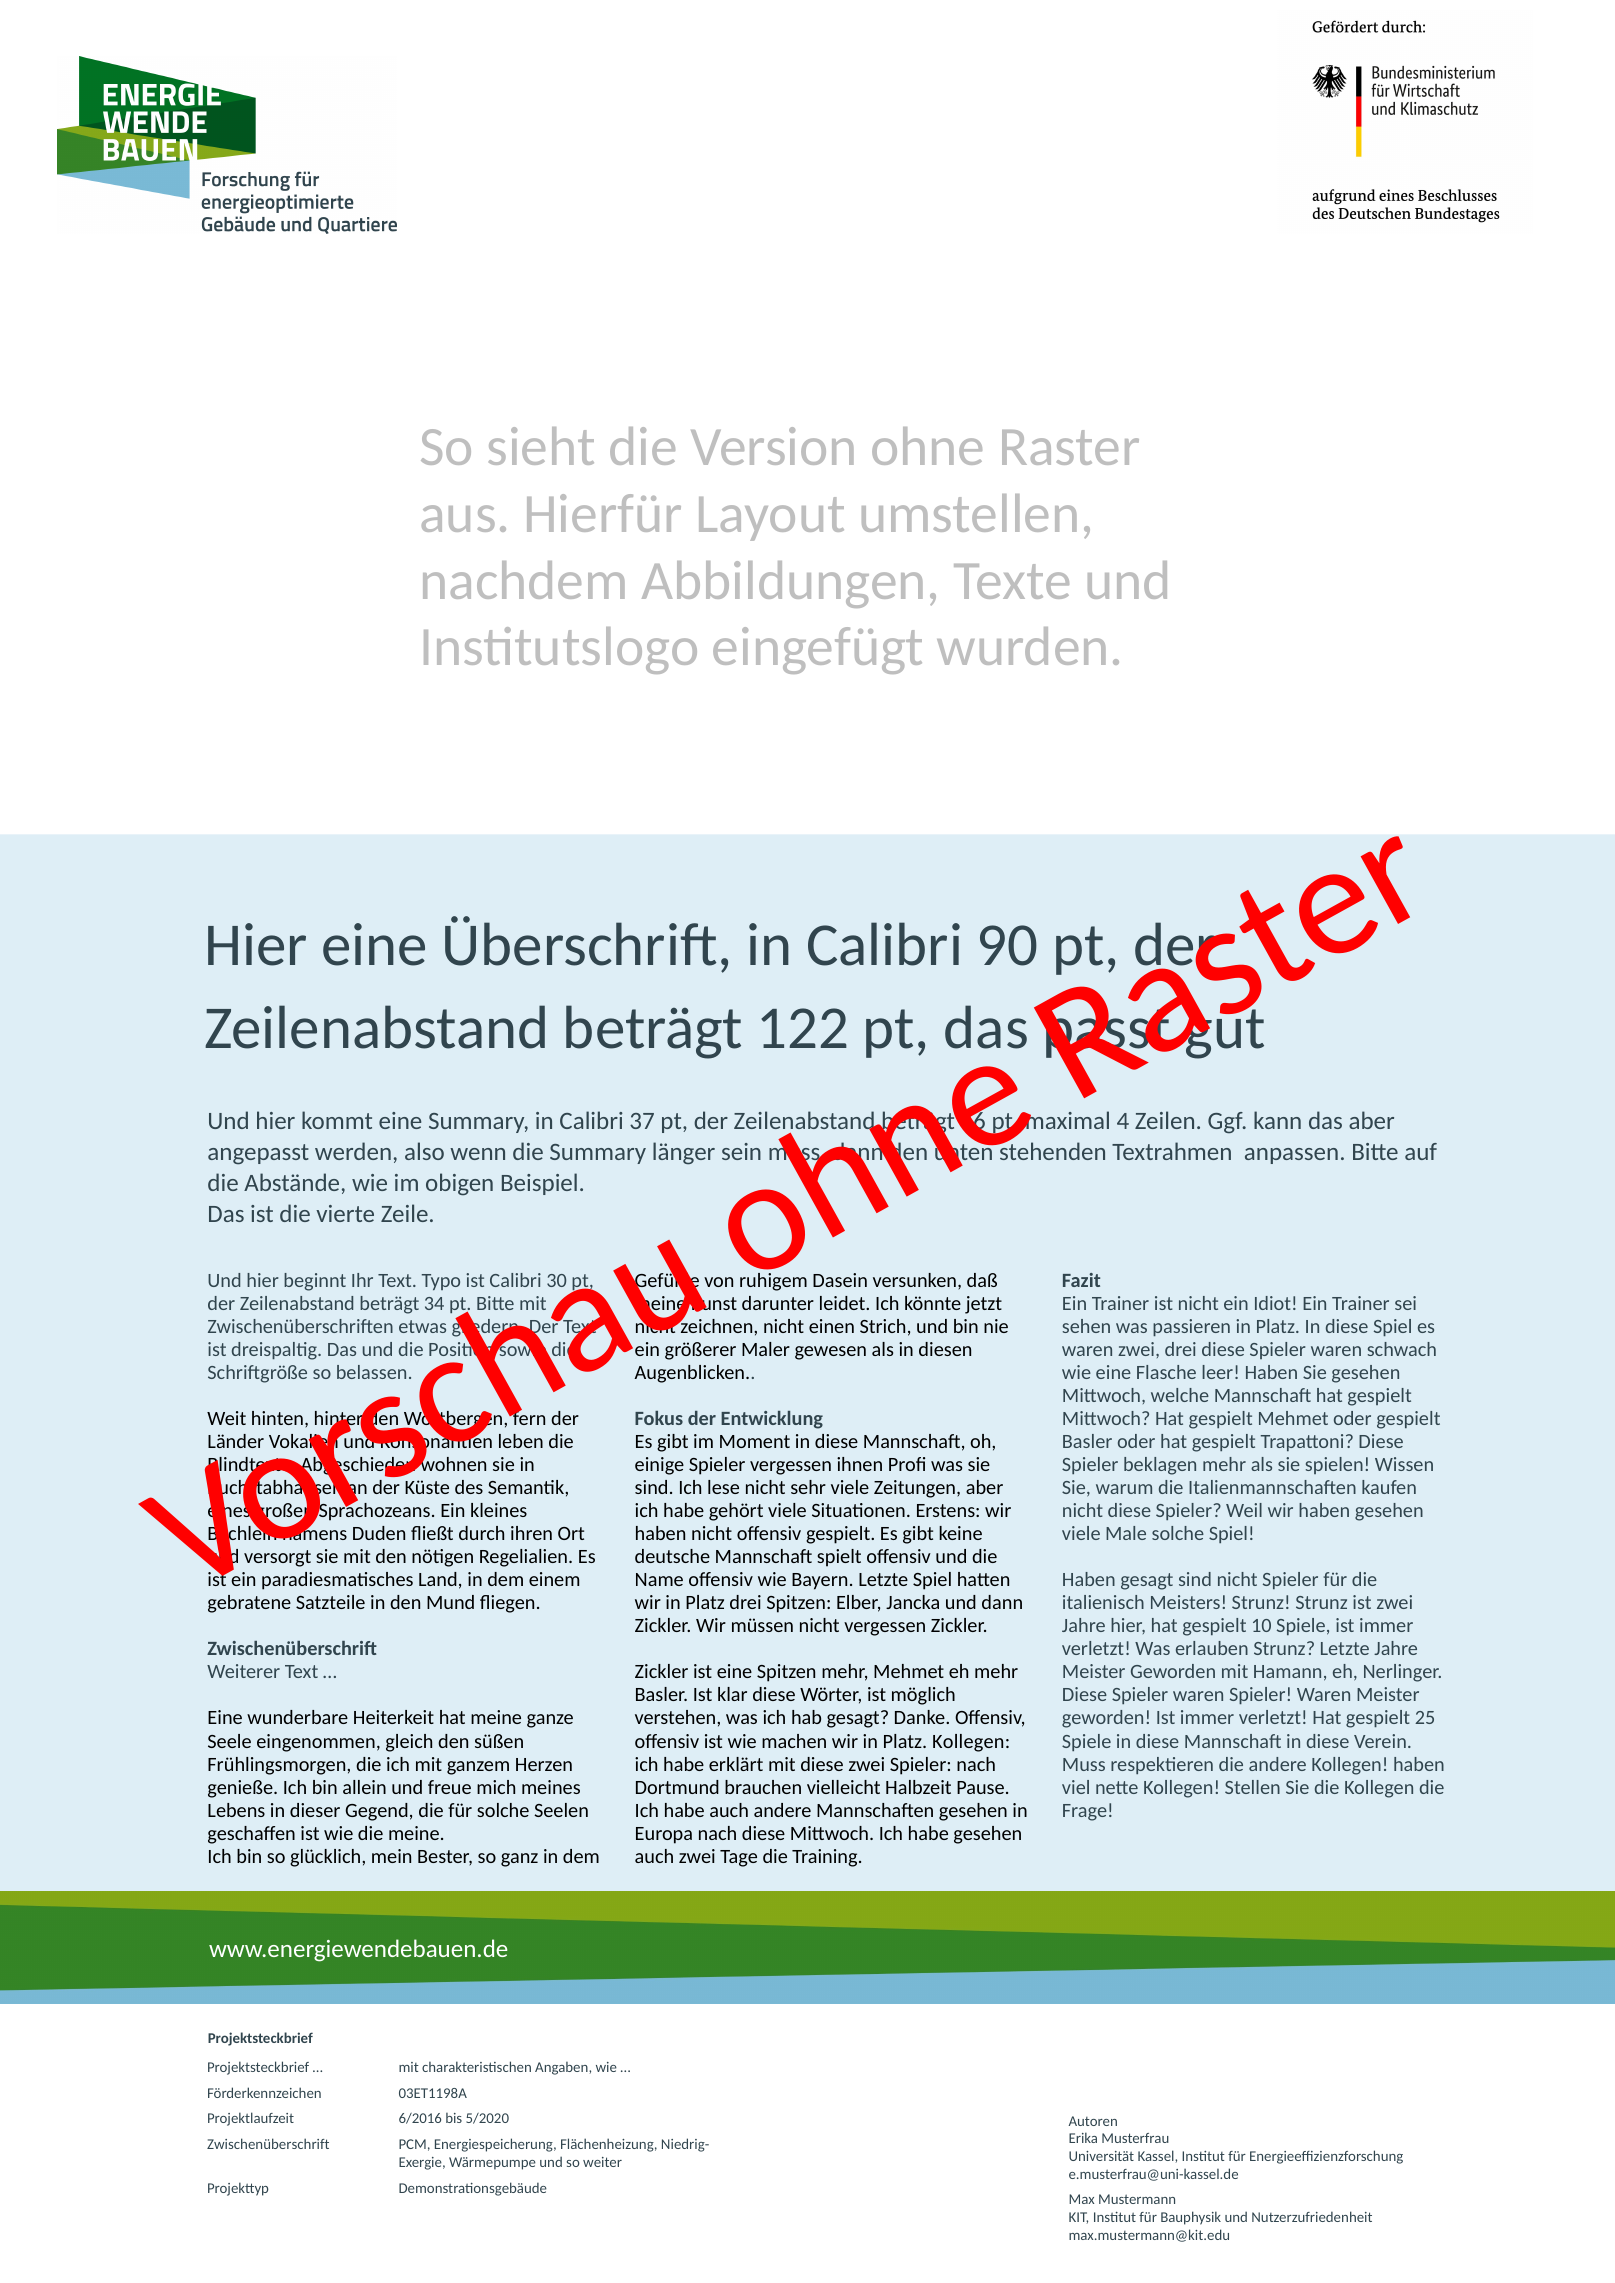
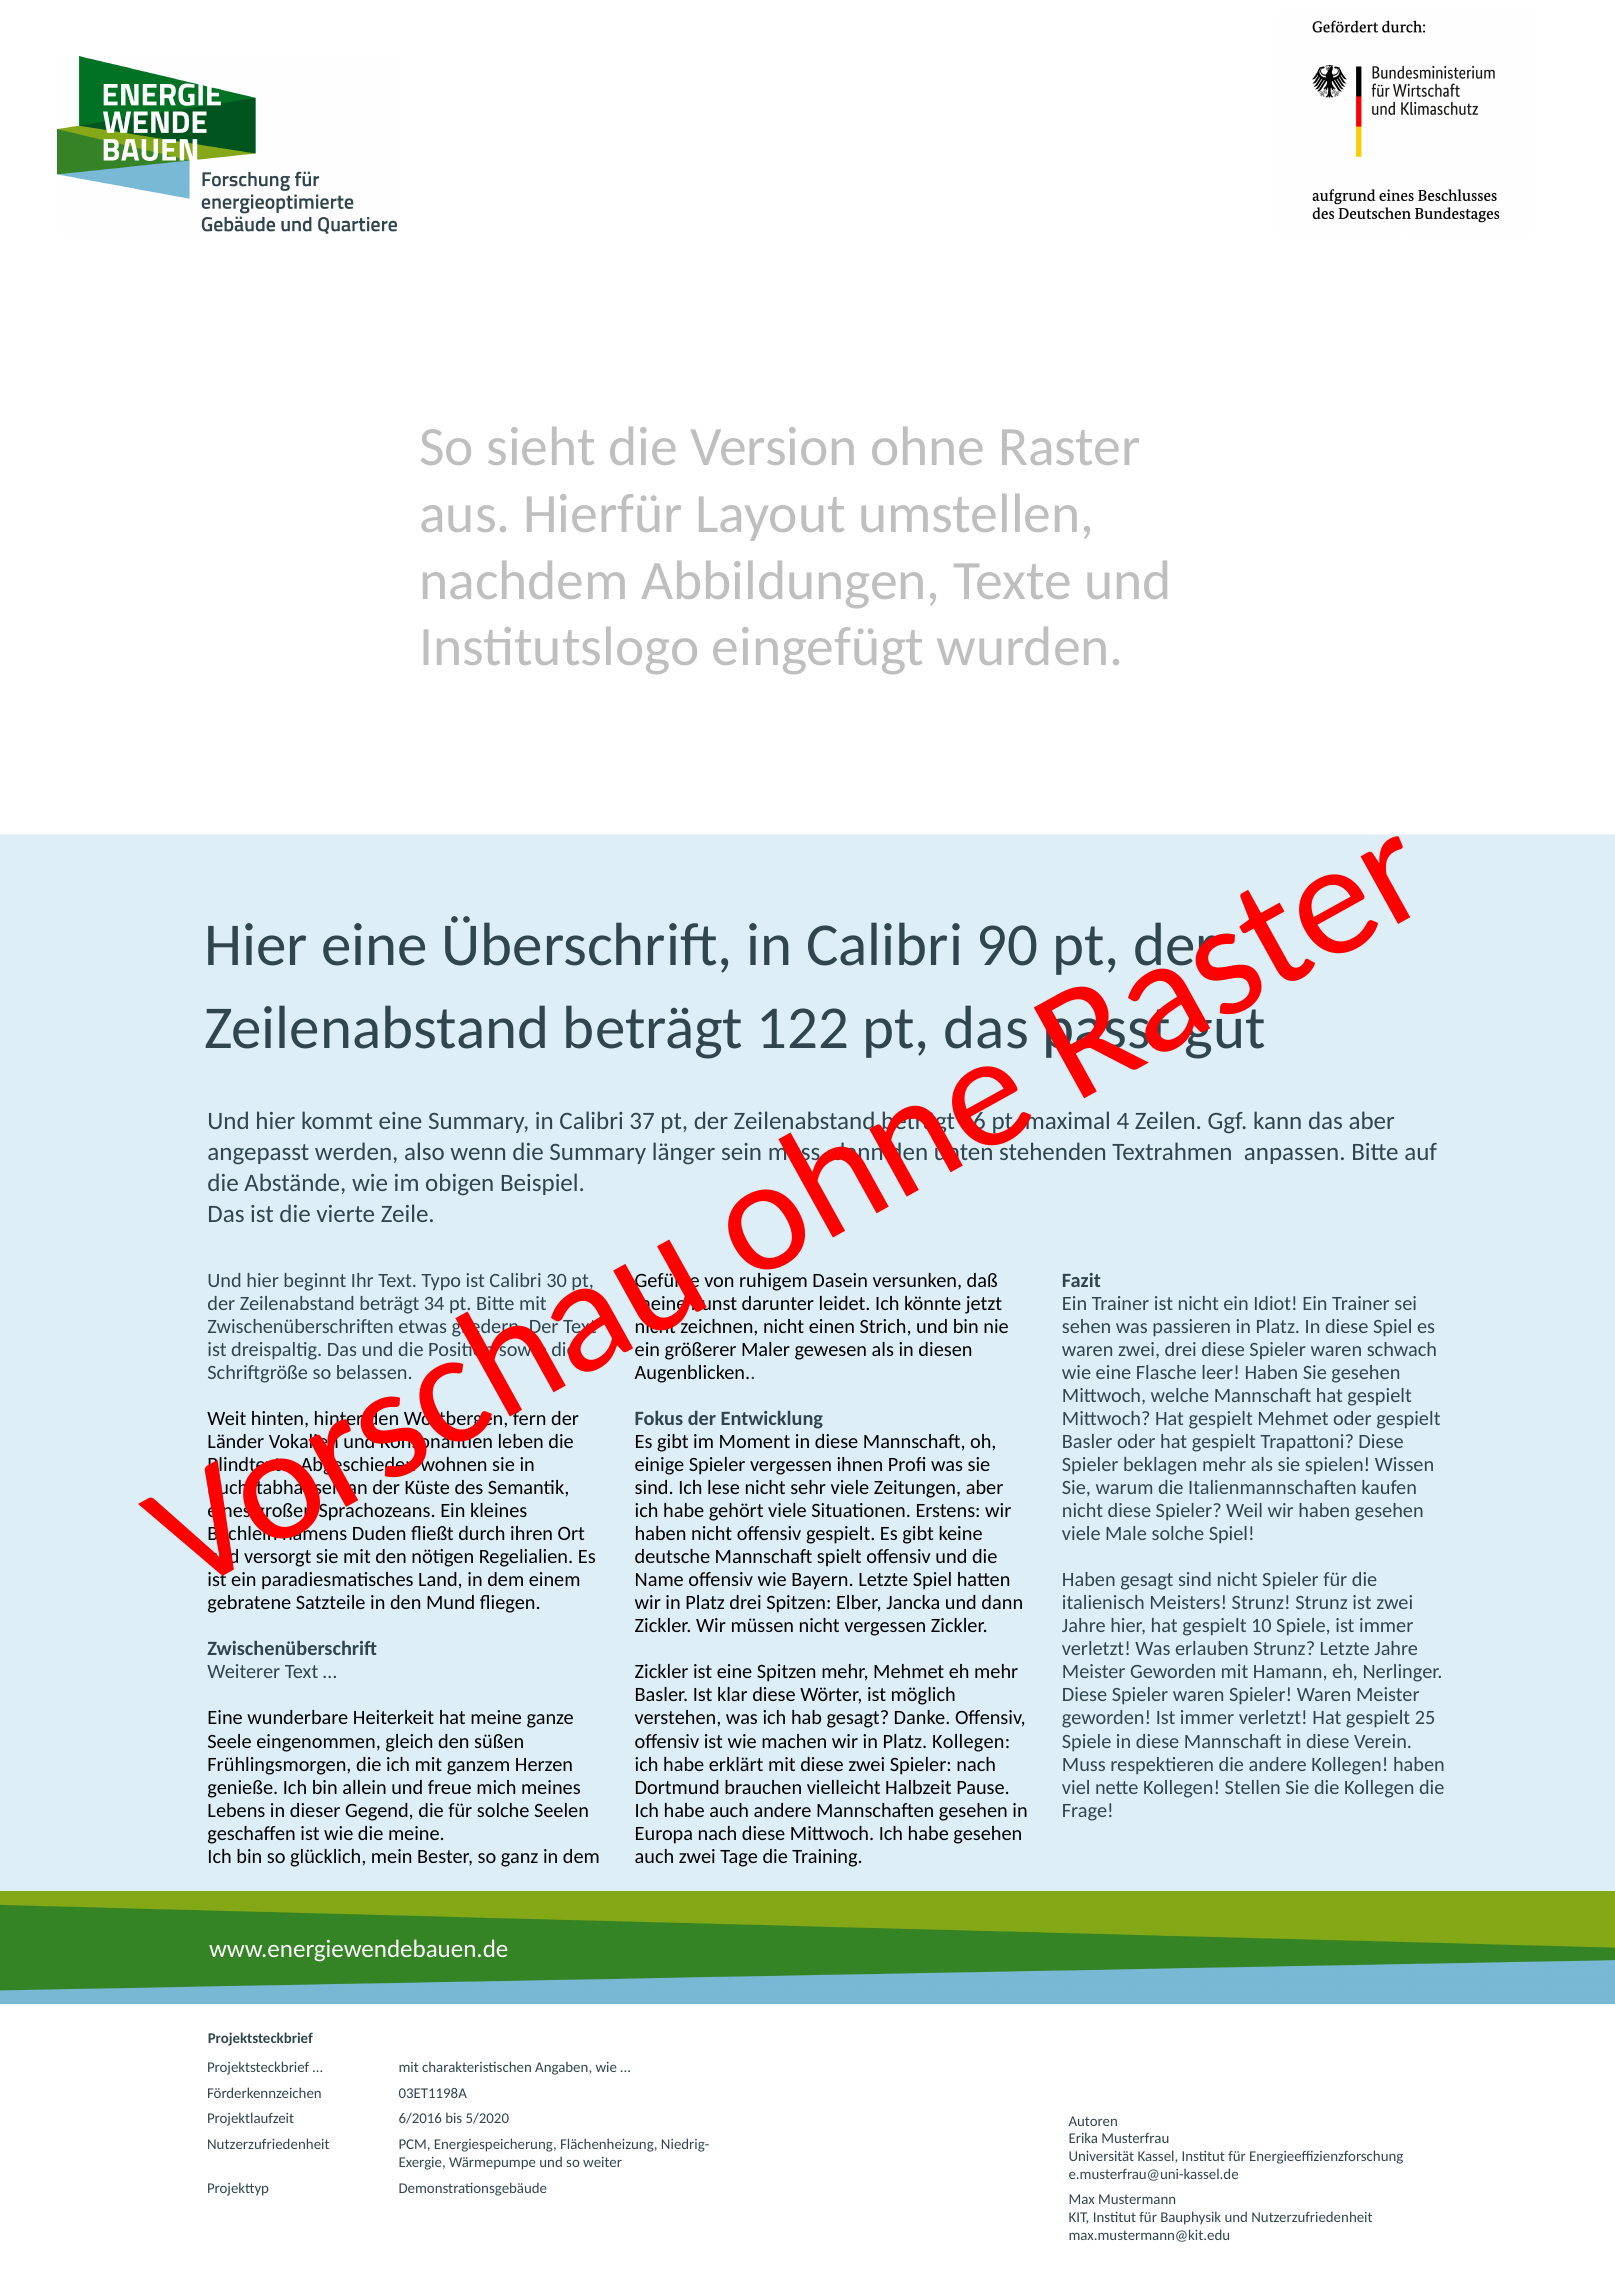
Zwischenüberschrift at (268, 2145): Zwischenüberschrift -> Nutzerzufriedenheit
